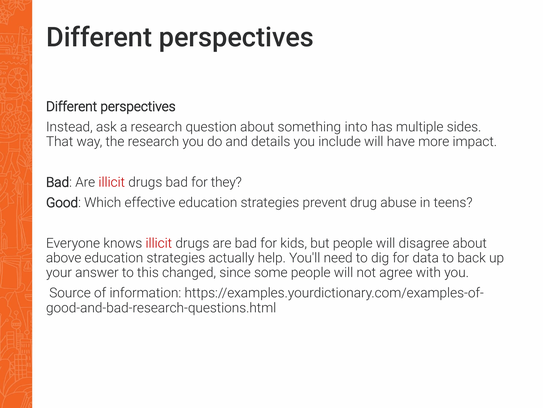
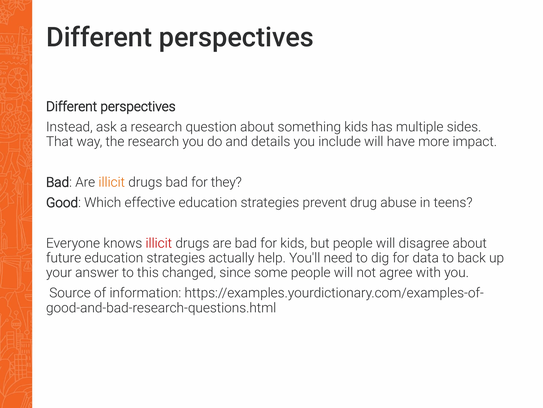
something into: into -> kids
illicit at (112, 182) colour: red -> orange
above: above -> future
